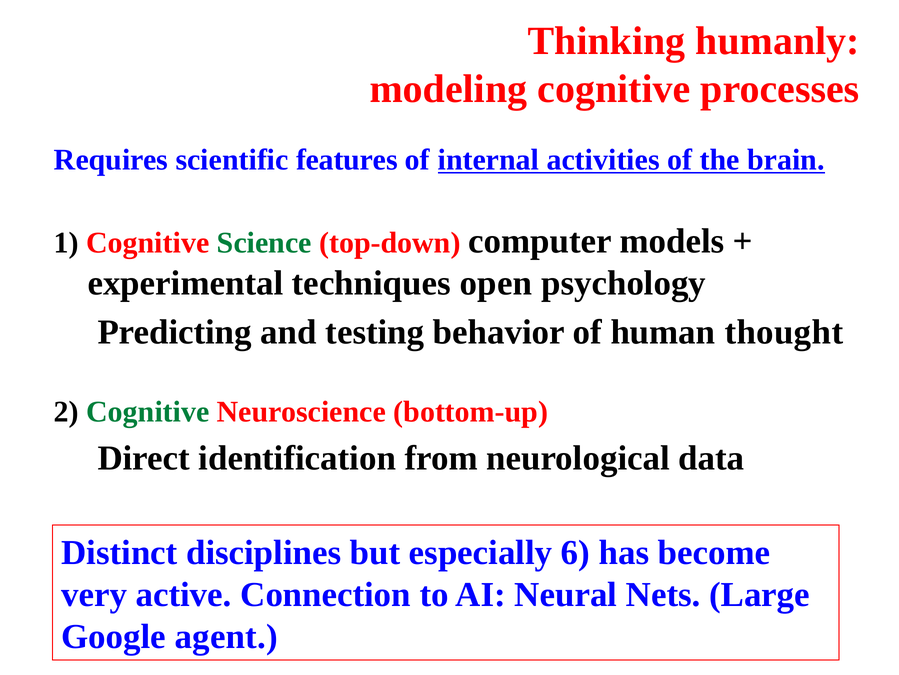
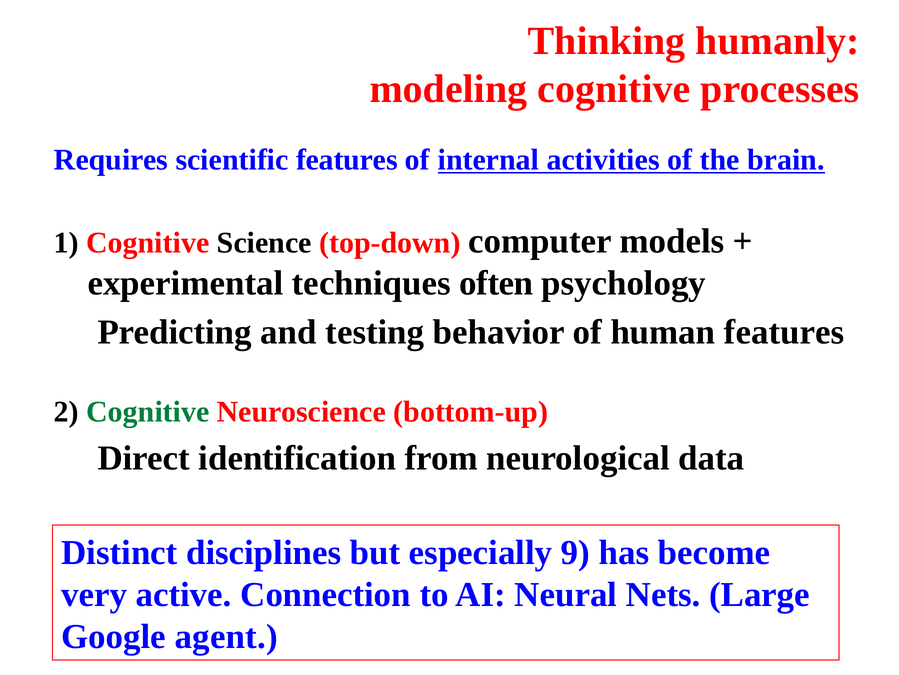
Science colour: green -> black
open: open -> often
human thought: thought -> features
6: 6 -> 9
